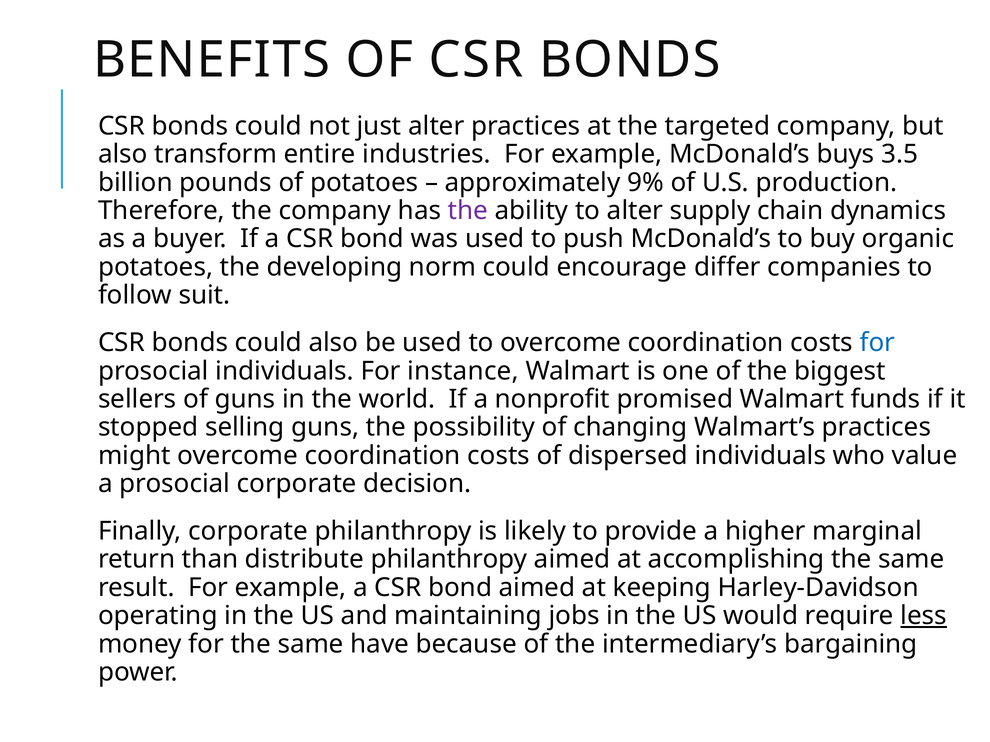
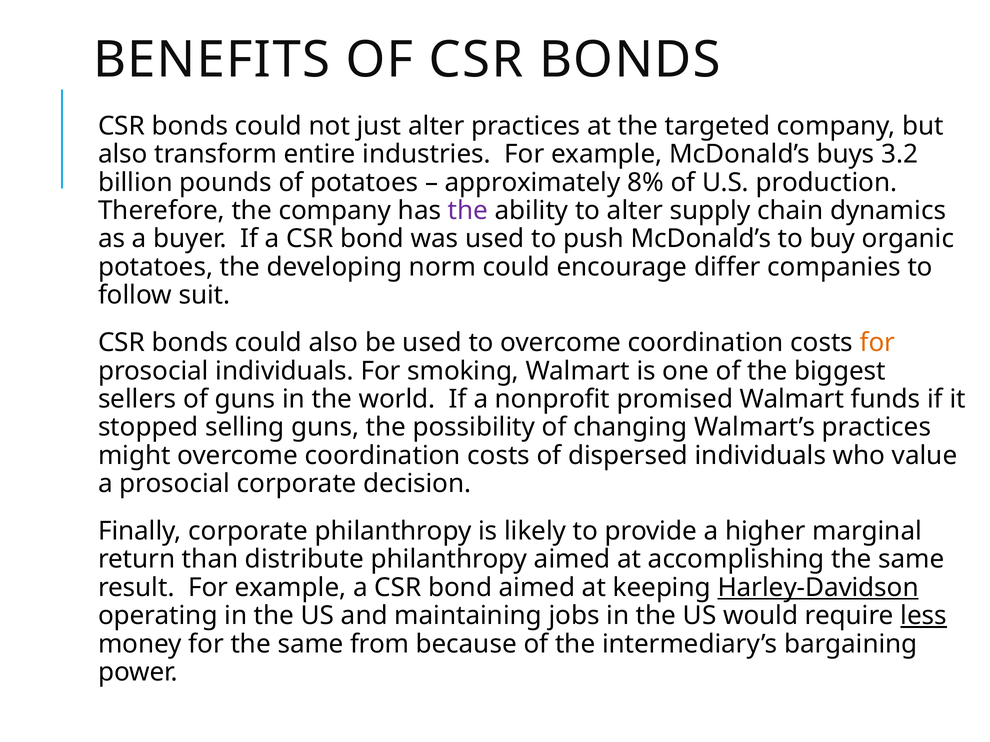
3.5: 3.5 -> 3.2
9%: 9% -> 8%
for at (877, 343) colour: blue -> orange
instance: instance -> smoking
Harley-Davidson underline: none -> present
have: have -> from
